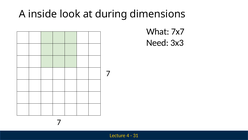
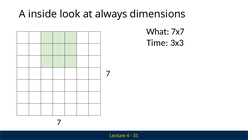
during: during -> always
Need: Need -> Time
